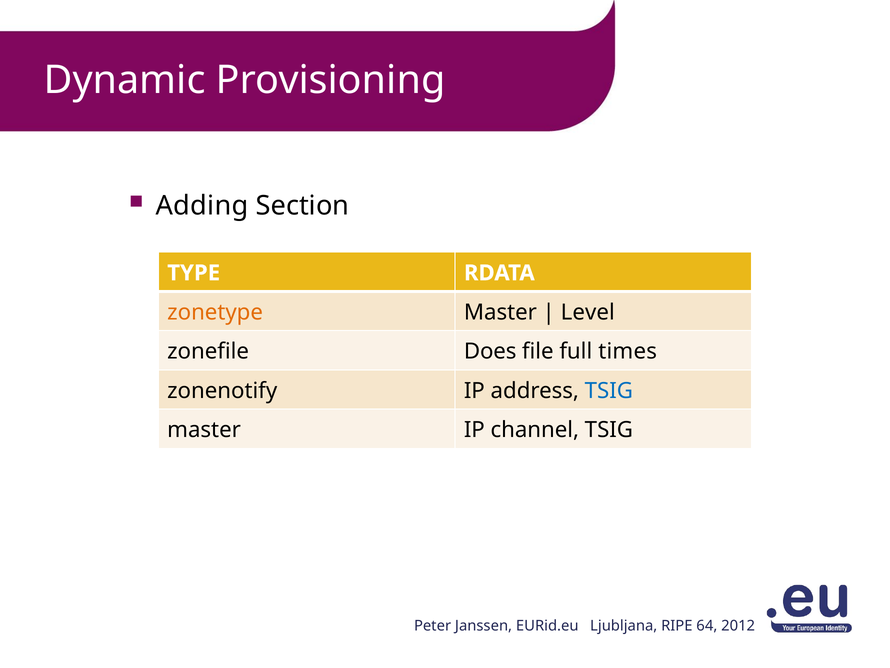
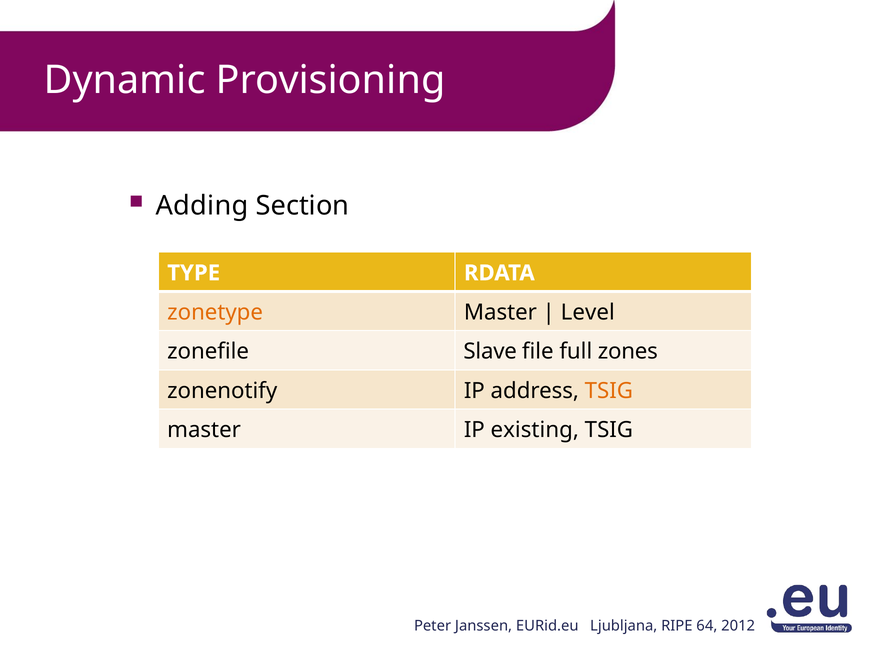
Does: Does -> Slave
times: times -> zones
TSIG at (609, 390) colour: blue -> orange
channel: channel -> existing
